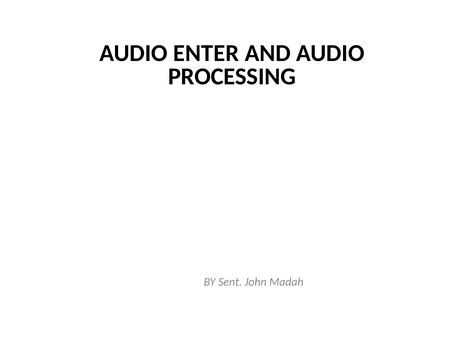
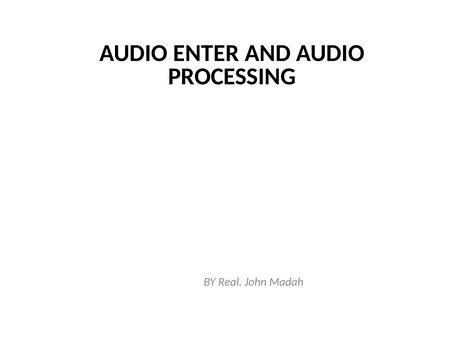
Sent: Sent -> Real
